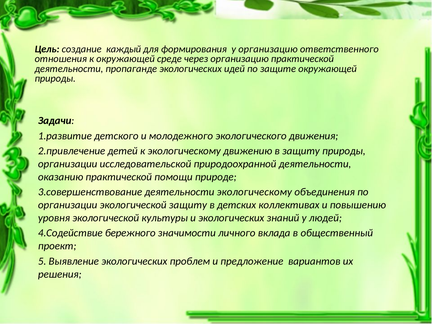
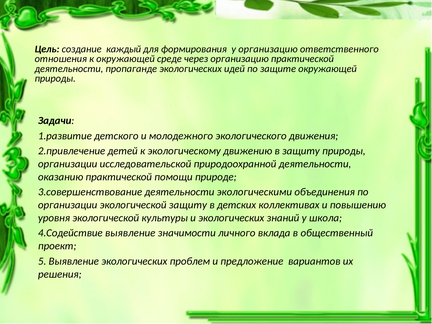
деятельности экологическому: экологическому -> экологическими
людей: людей -> школа
4.Содействие бережного: бережного -> выявление
